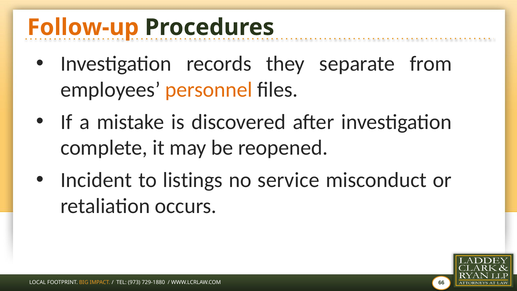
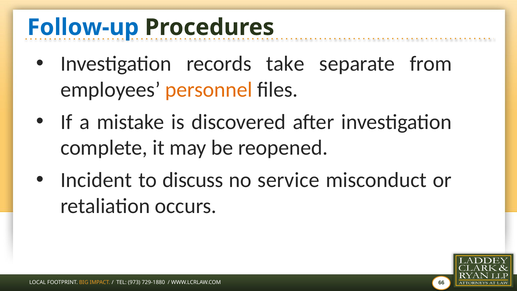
Follow-up colour: orange -> blue
they: they -> take
listings: listings -> discuss
